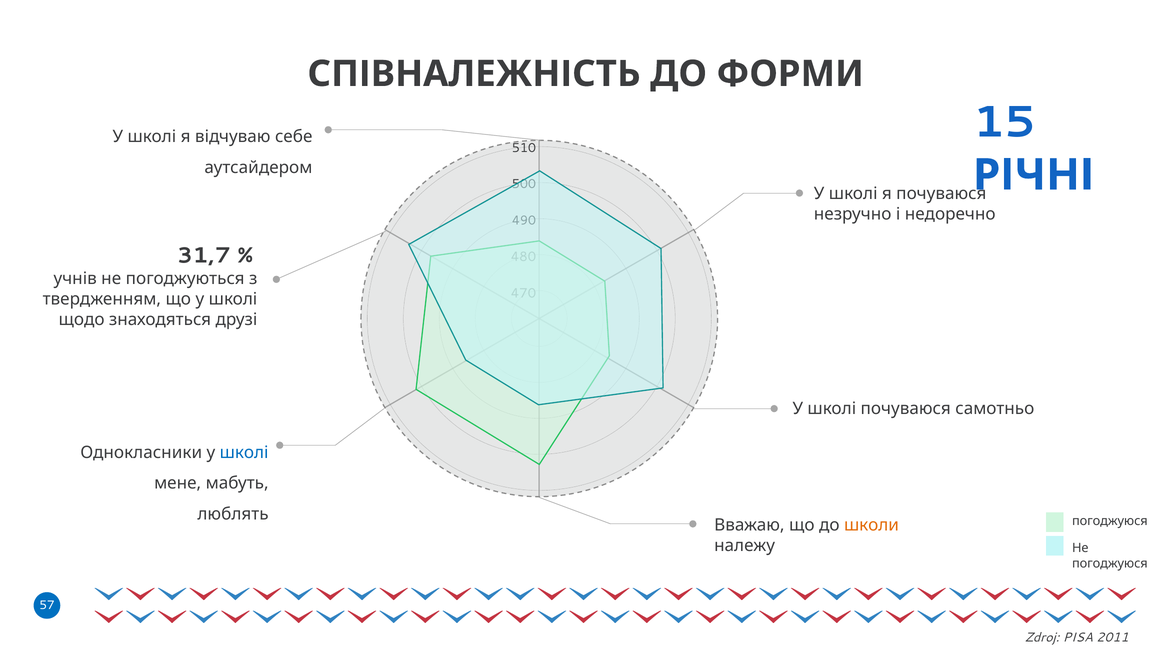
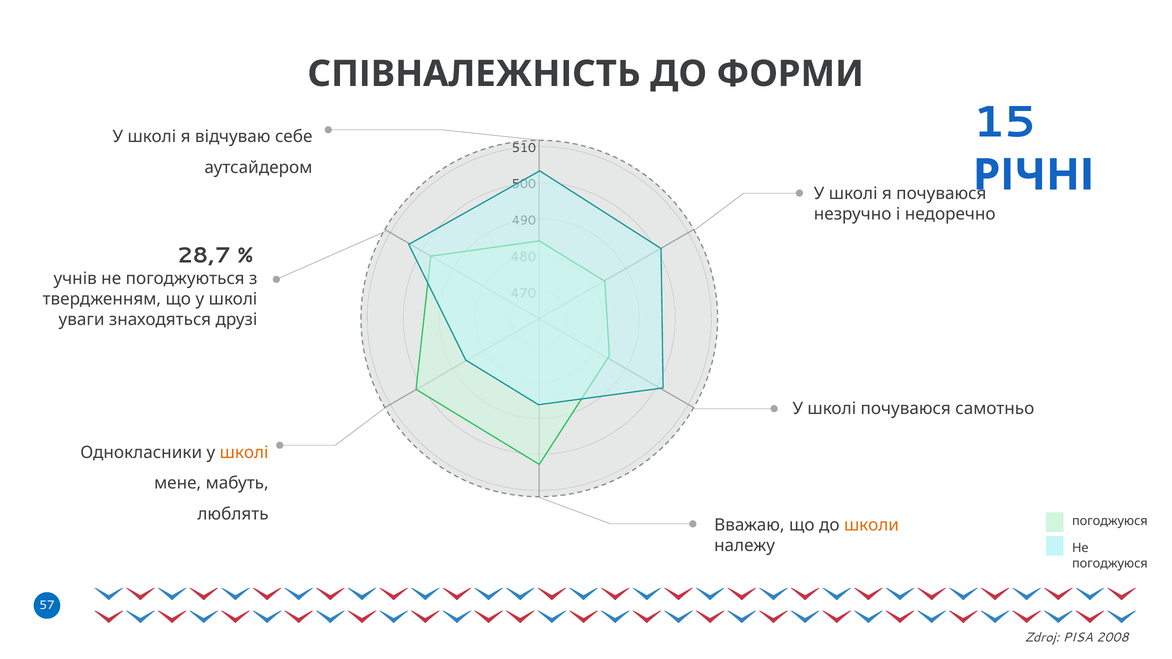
31,7: 31,7 -> 28,7
щодо: щодо -> уваги
школі at (244, 453) colour: blue -> orange
2011: 2011 -> 2008
